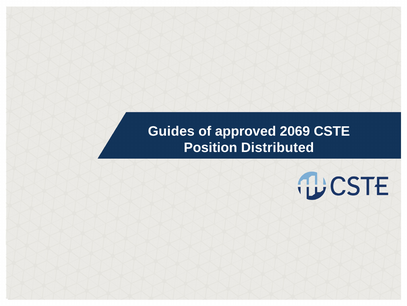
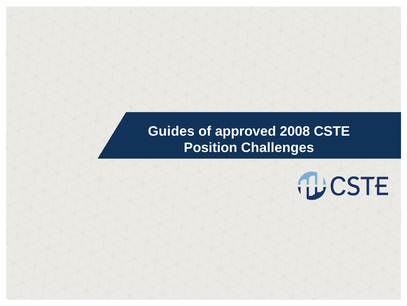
2069: 2069 -> 2008
Distributed: Distributed -> Challenges
